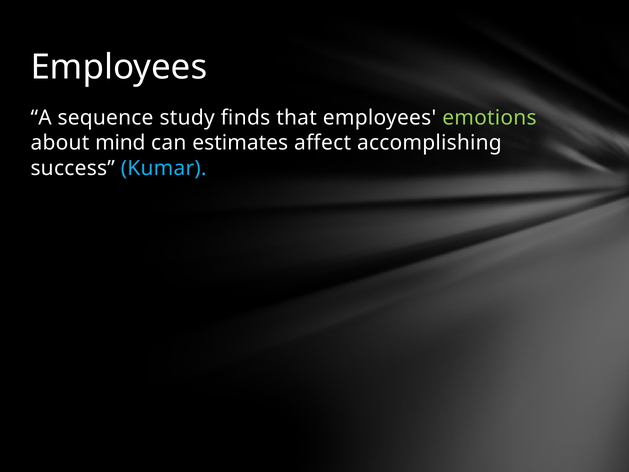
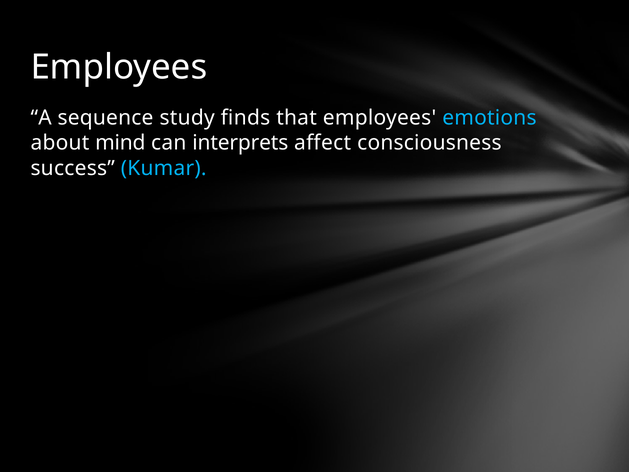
emotions colour: light green -> light blue
estimates: estimates -> interprets
accomplishing: accomplishing -> consciousness
